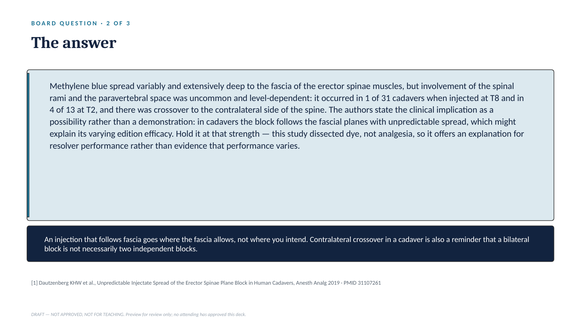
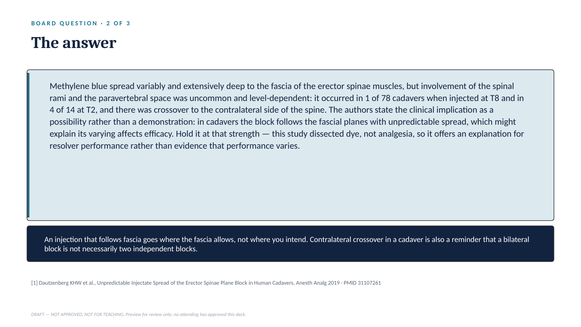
31: 31 -> 78
13: 13 -> 14
edition: edition -> affects
